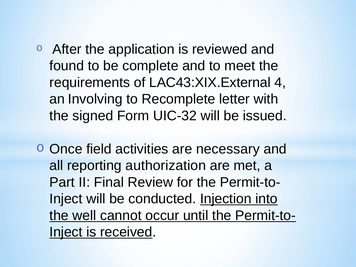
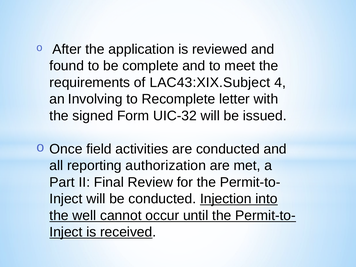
LAC43:XIX.External: LAC43:XIX.External -> LAC43:XIX.Subject
are necessary: necessary -> conducted
